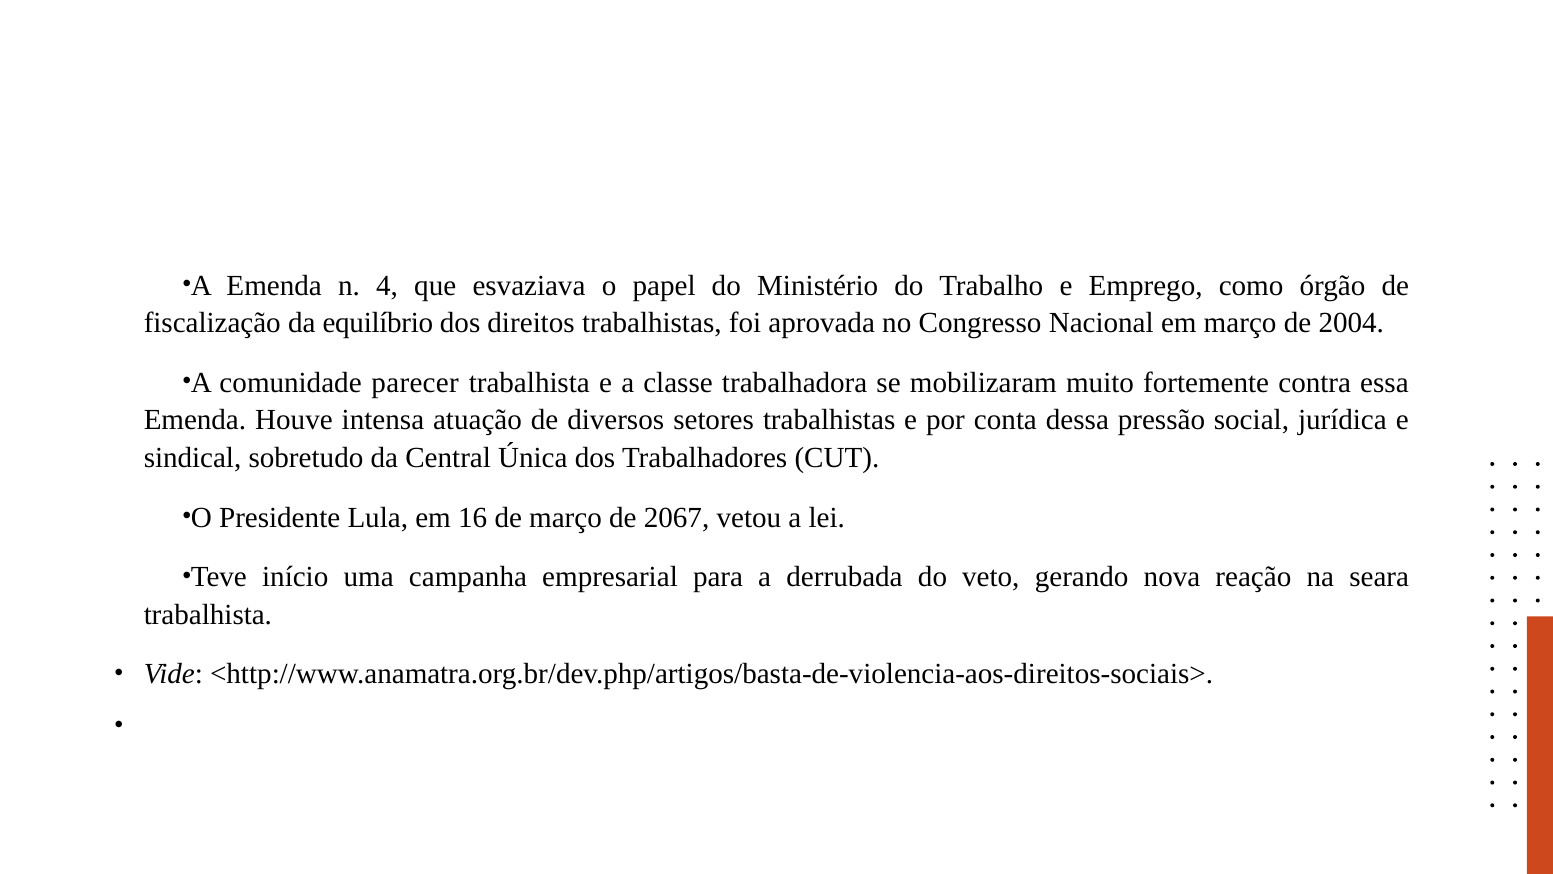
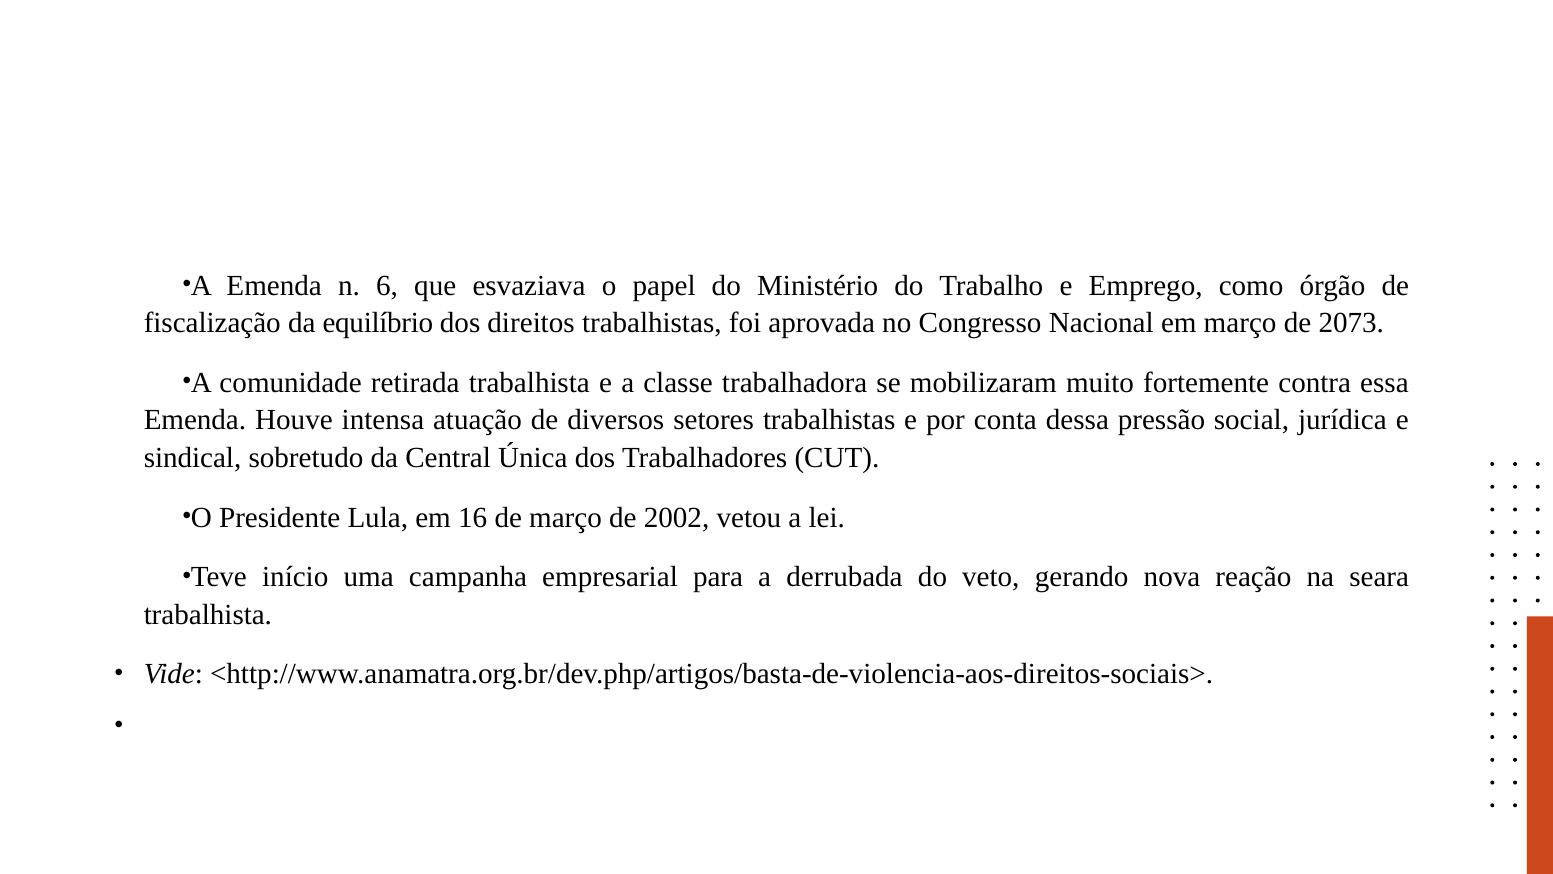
4: 4 -> 6
2004: 2004 -> 2073
parecer: parecer -> retirada
2067: 2067 -> 2002
